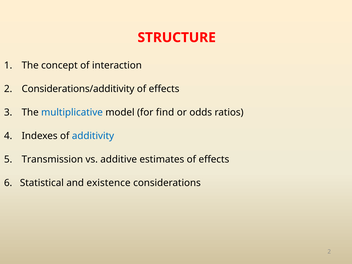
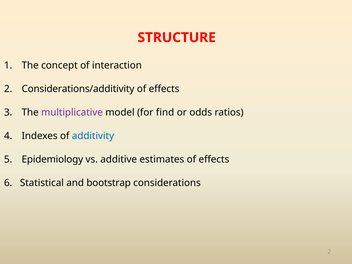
multiplicative colour: blue -> purple
Transmission: Transmission -> Epidemiology
existence: existence -> bootstrap
